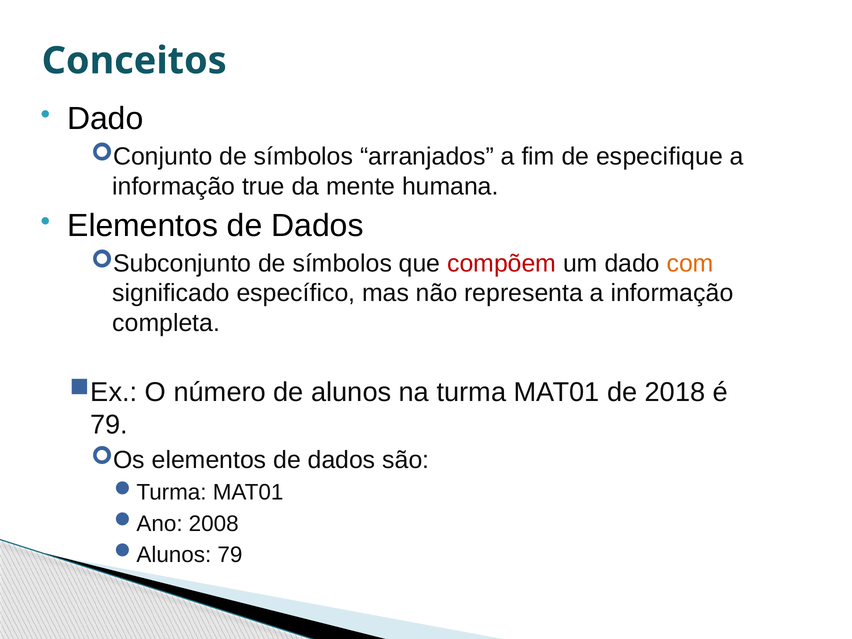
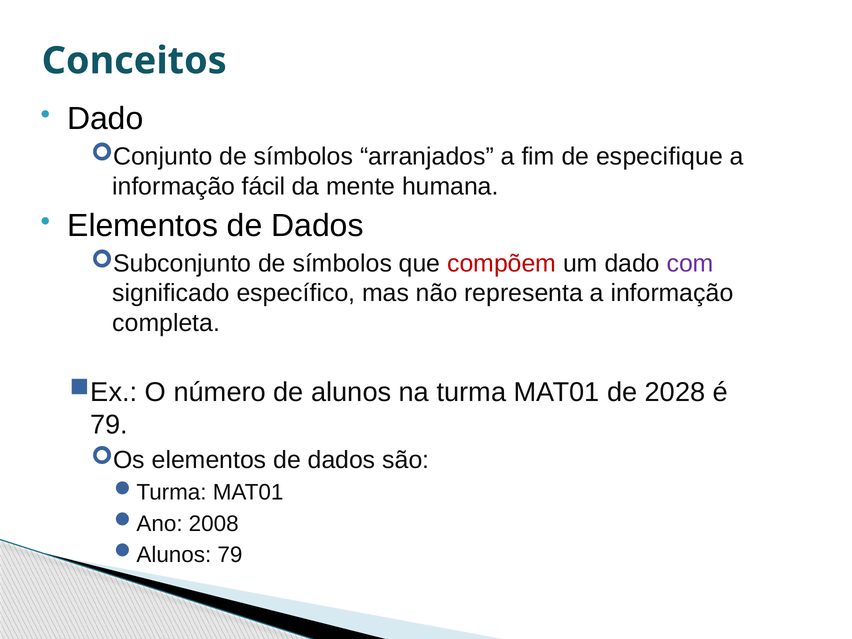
true: true -> fácil
com colour: orange -> purple
2018: 2018 -> 2028
